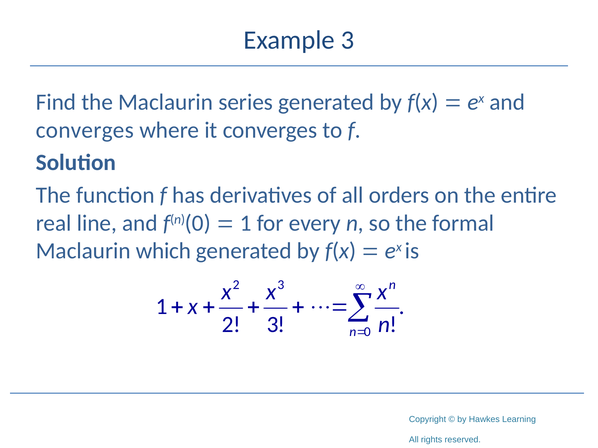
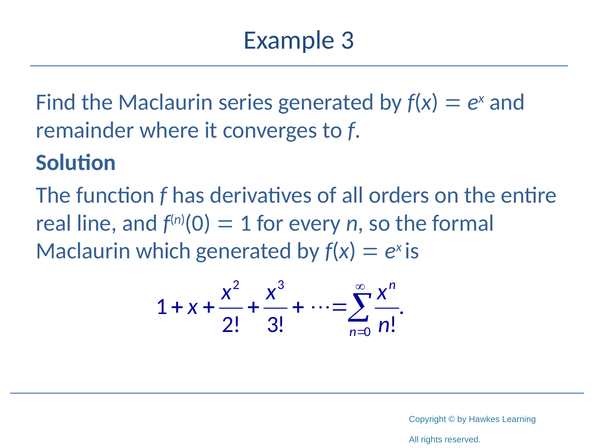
converges at (85, 130): converges -> remainder
